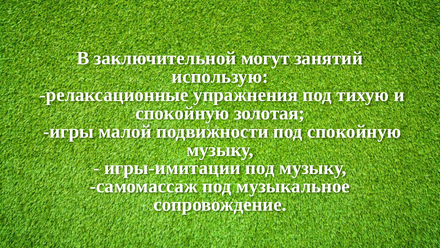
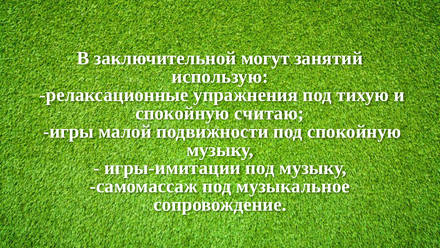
золотая: золотая -> считаю
